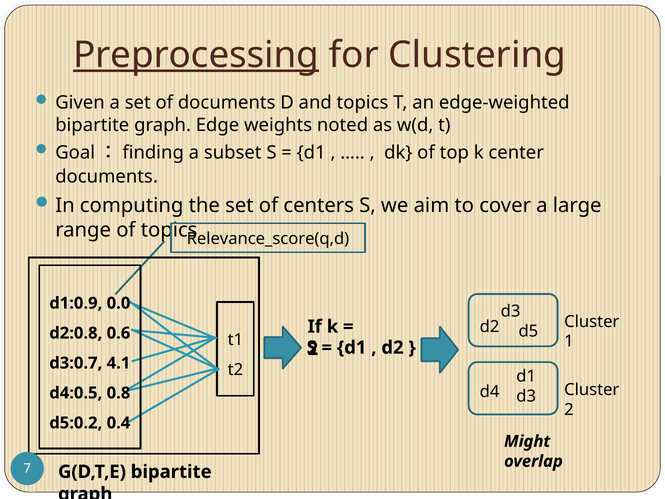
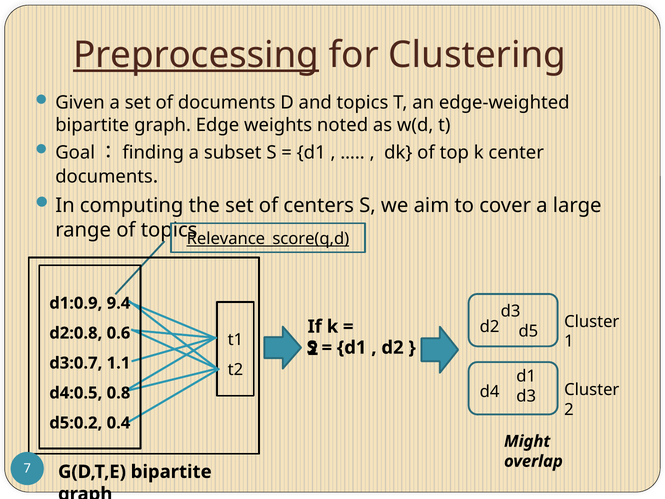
Relevance_score(q,d underline: none -> present
0.0: 0.0 -> 9.4
4.1: 4.1 -> 1.1
